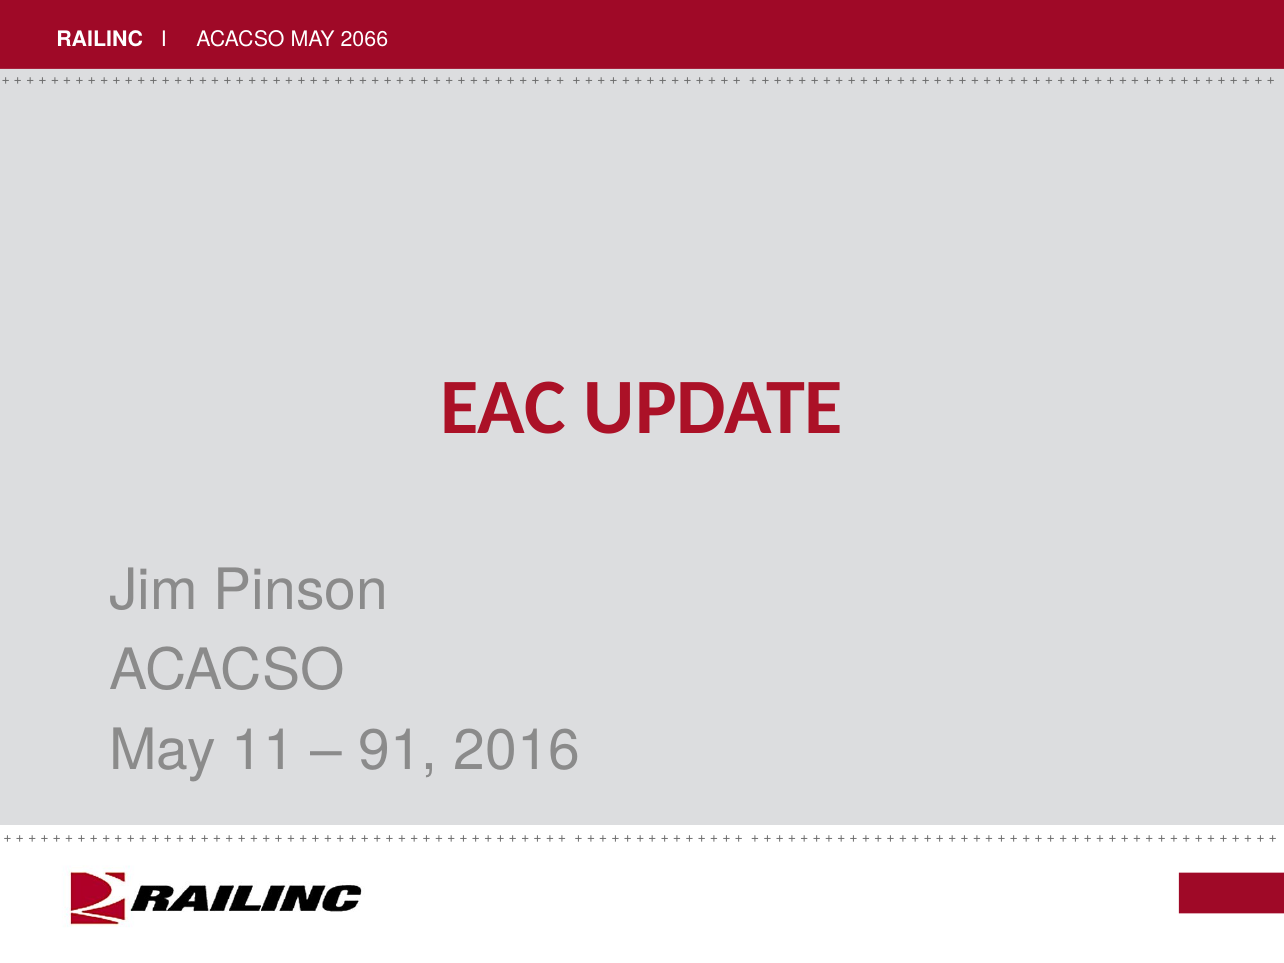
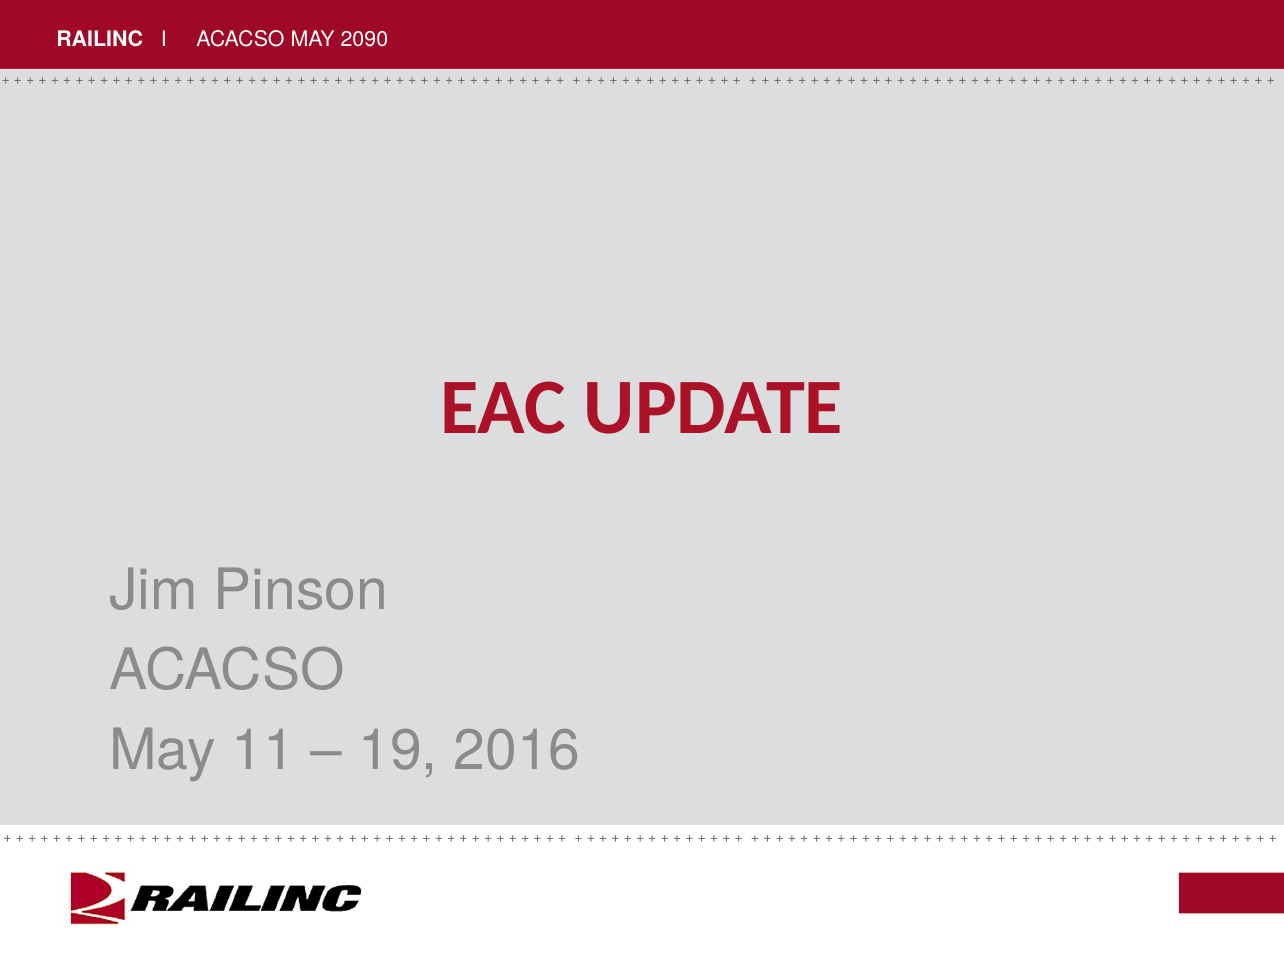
2066: 2066 -> 2090
91: 91 -> 19
